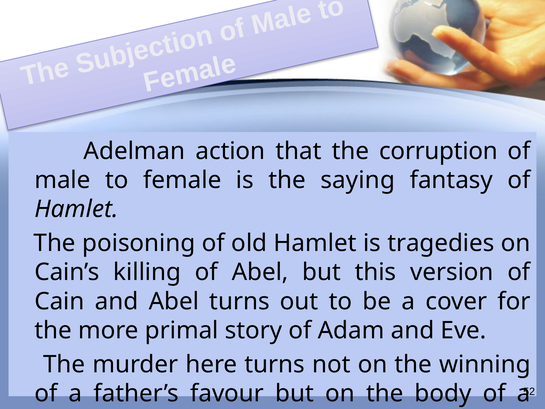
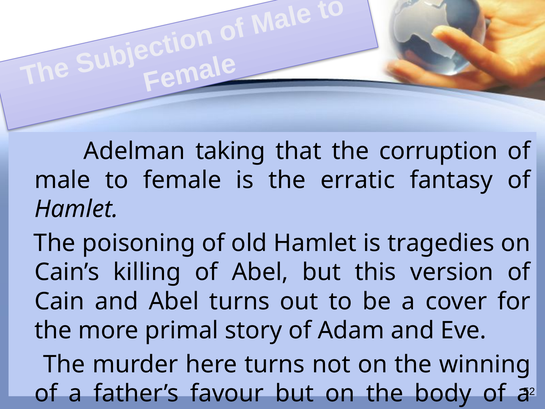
action: action -> taking
saying: saying -> erratic
